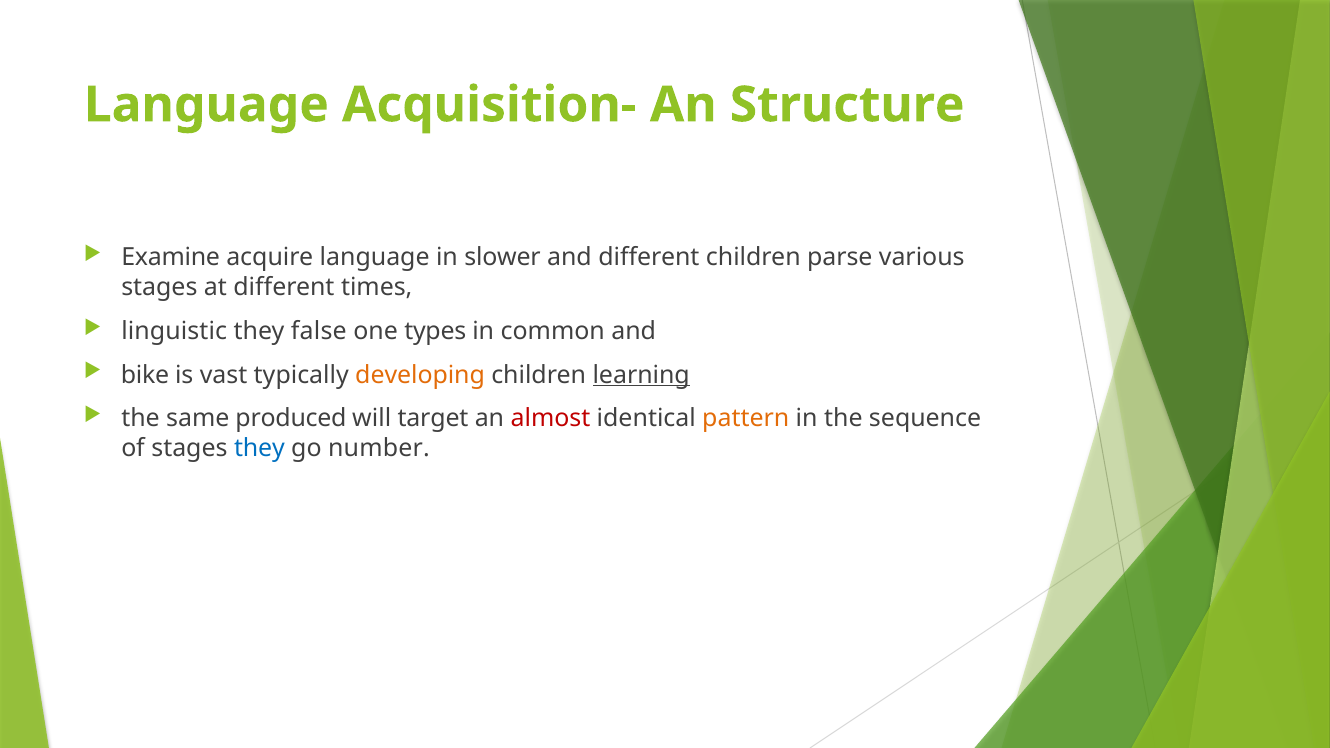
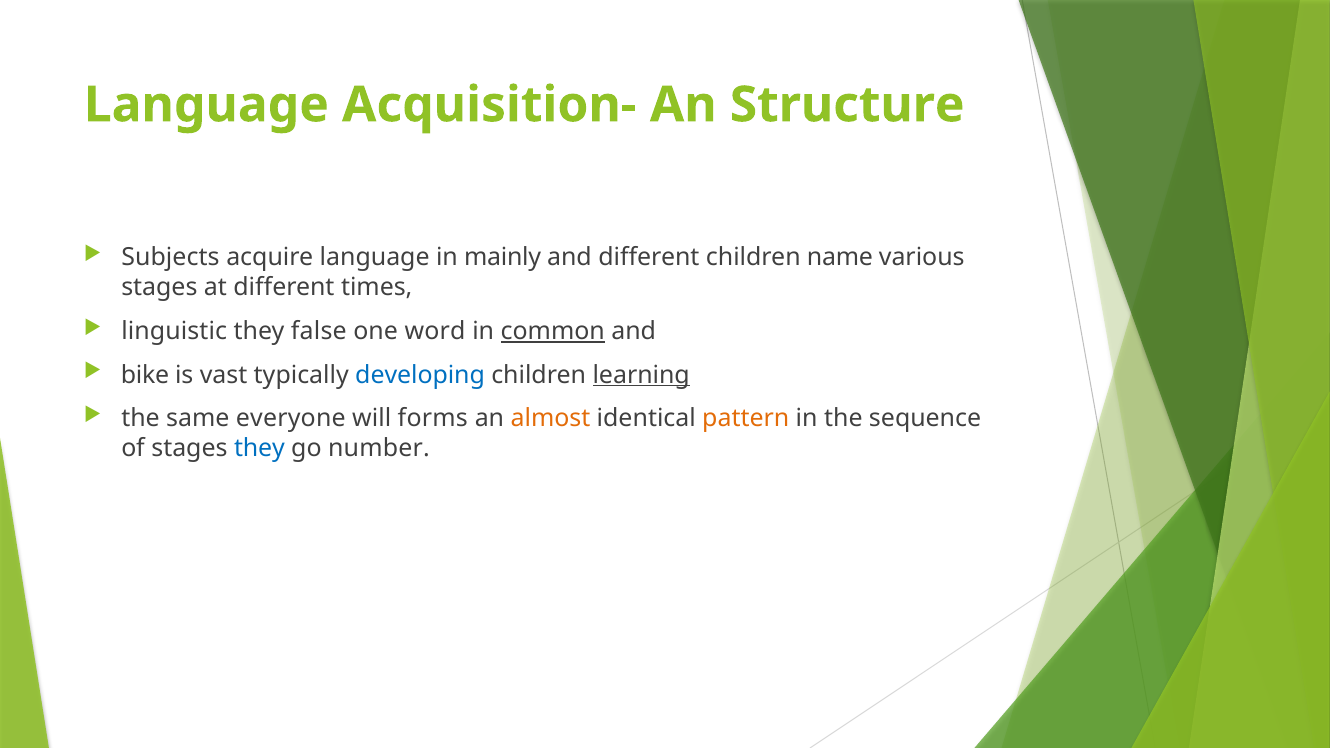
Examine: Examine -> Subjects
slower: slower -> mainly
parse: parse -> name
types: types -> word
common underline: none -> present
developing colour: orange -> blue
produced: produced -> everyone
target: target -> forms
almost colour: red -> orange
